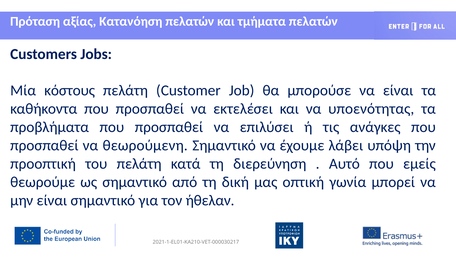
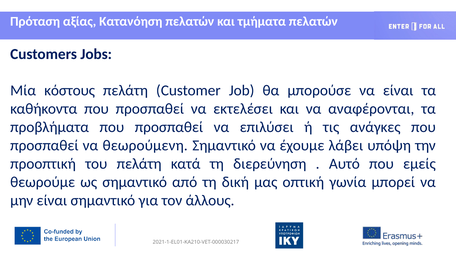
υποενότητας: υποενότητας -> αναφέρονται
ήθελαν: ήθελαν -> άλλους
